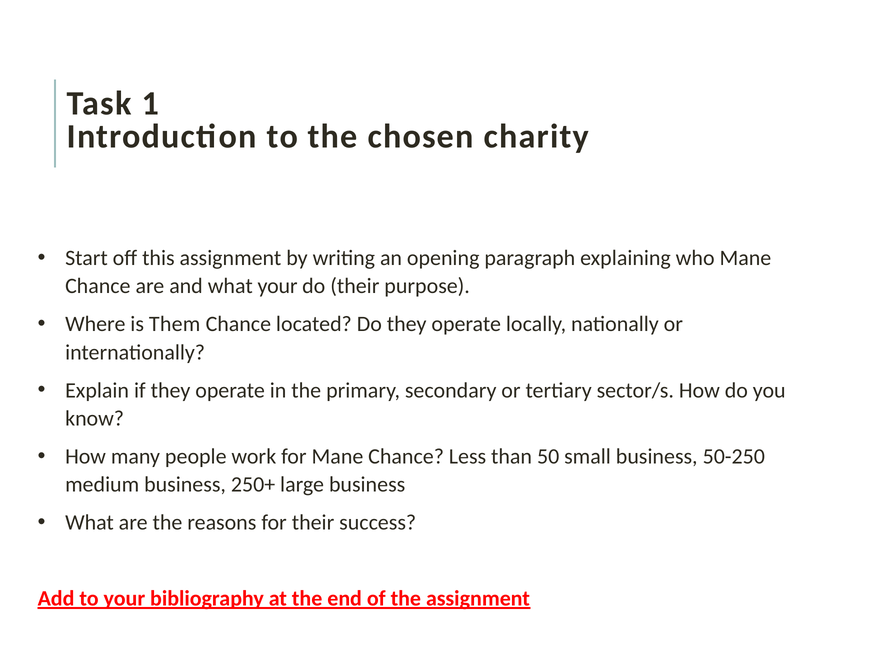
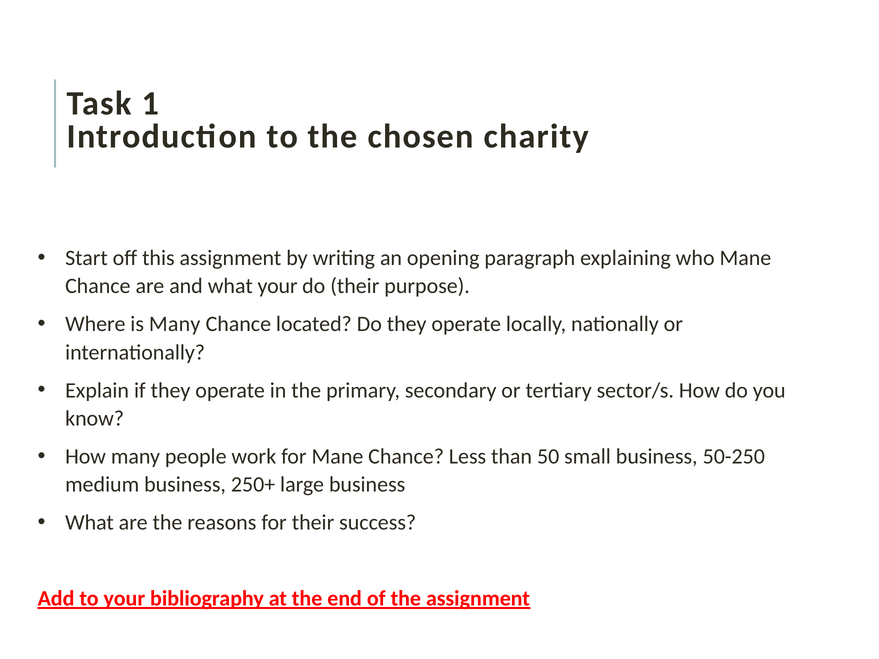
is Them: Them -> Many
